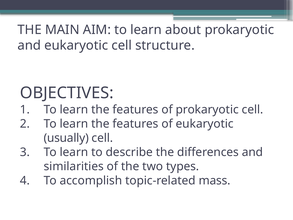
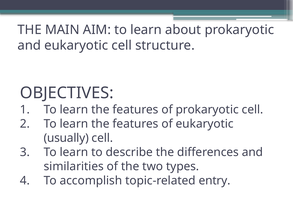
mass: mass -> entry
